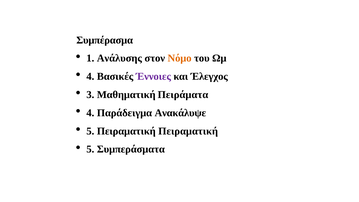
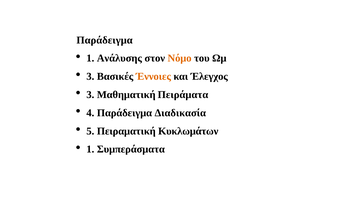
Συμπέρασμα at (105, 40): Συμπέρασμα -> Παράδειγμα
4 at (90, 76): 4 -> 3
Έννοιες colour: purple -> orange
Ανακάλυψε: Ανακάλυψε -> Διαδικασία
Πειραματική Πειραματική: Πειραματική -> Κυκλωμάτων
5 at (90, 149): 5 -> 1
